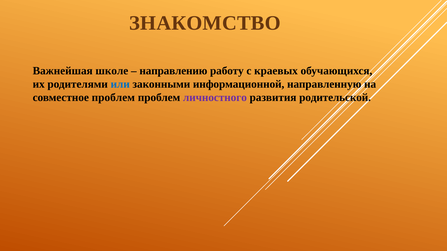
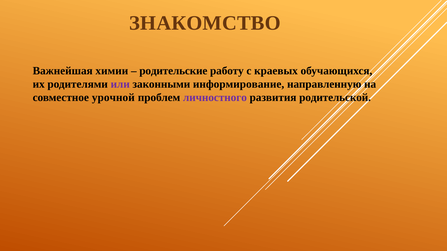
школе: школе -> химии
направлению: направлению -> родительские
или colour: blue -> purple
информационной: информационной -> информирование
совместное проблем: проблем -> урочной
